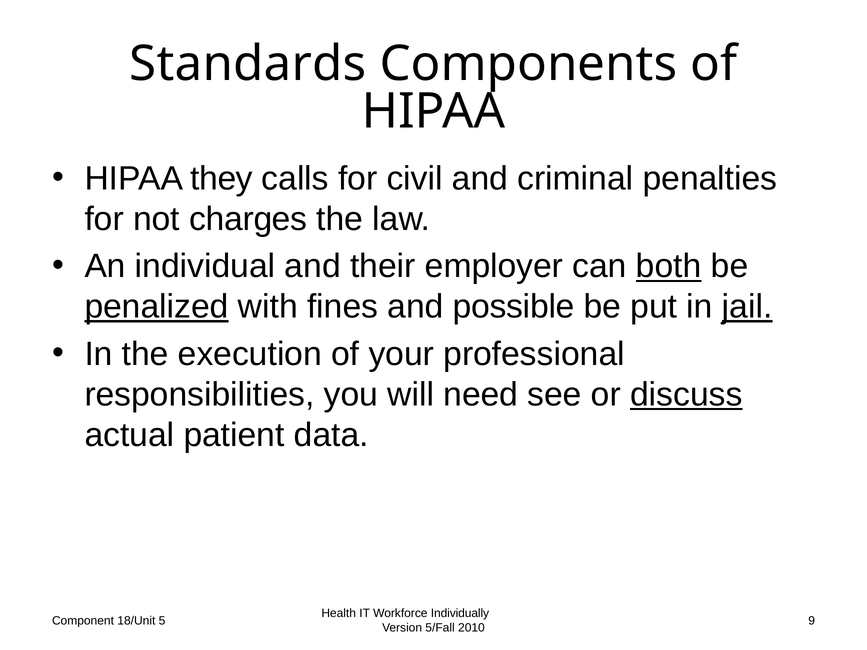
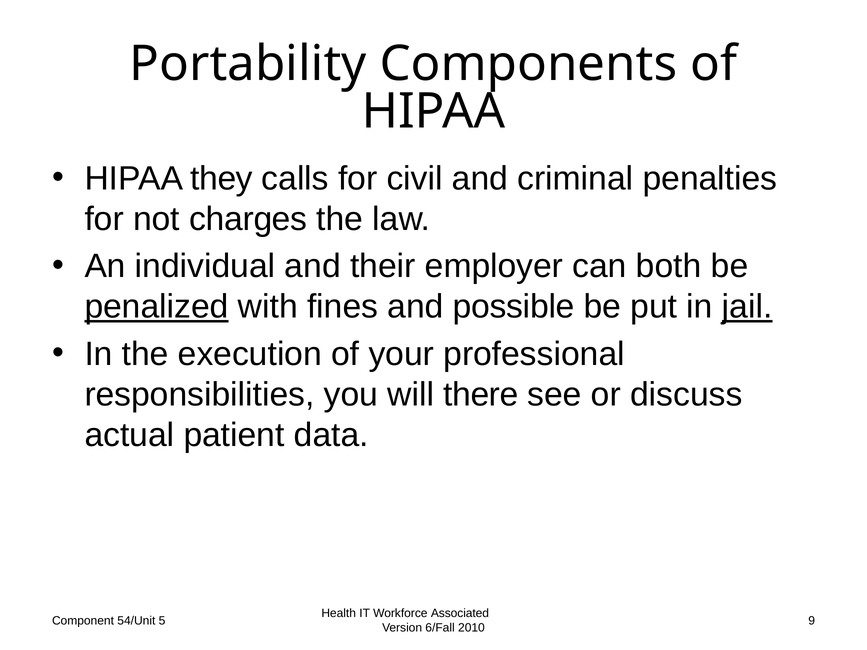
Standards: Standards -> Portability
both underline: present -> none
need: need -> there
discuss underline: present -> none
Individually: Individually -> Associated
18/Unit: 18/Unit -> 54/Unit
5/Fall: 5/Fall -> 6/Fall
